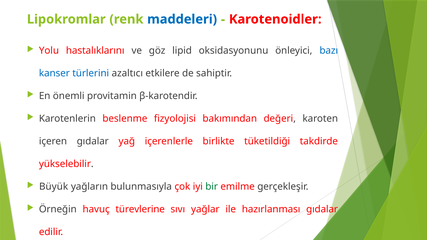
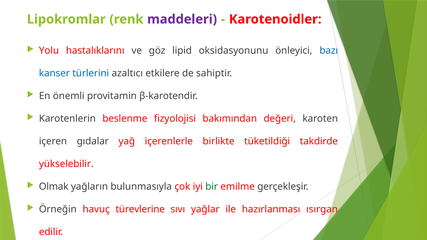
maddeleri colour: blue -> purple
Büyük: Büyük -> Olmak
hazırlanması gıdalar: gıdalar -> ısırgan
